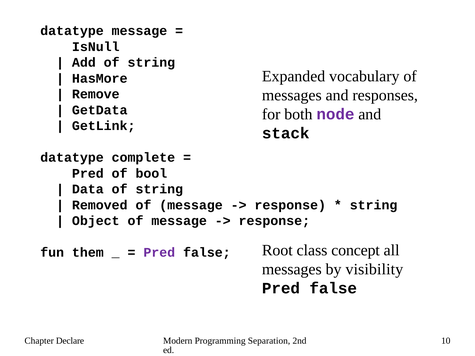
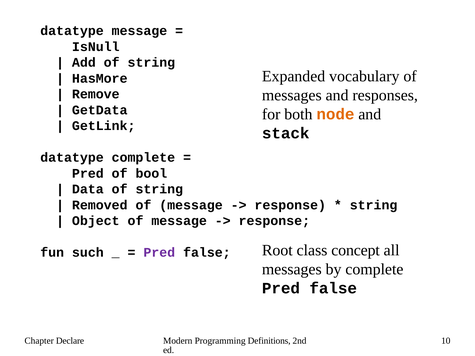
node colour: purple -> orange
them: them -> such
by visibility: visibility -> complete
Separation: Separation -> Definitions
